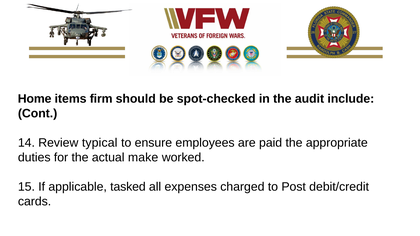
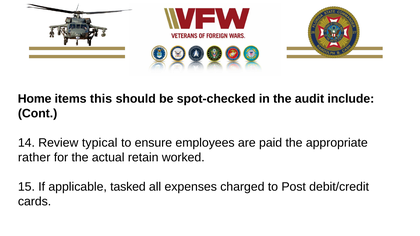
firm: firm -> this
duties: duties -> rather
make: make -> retain
